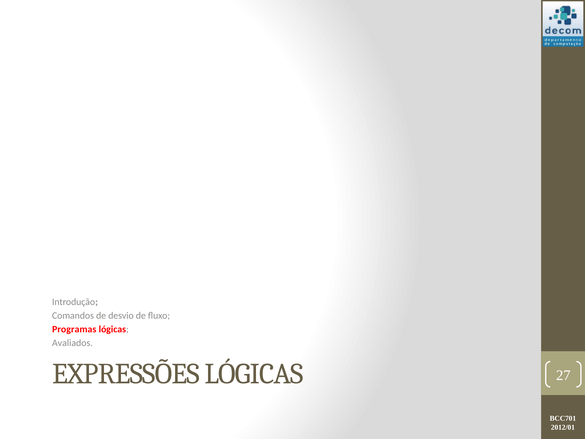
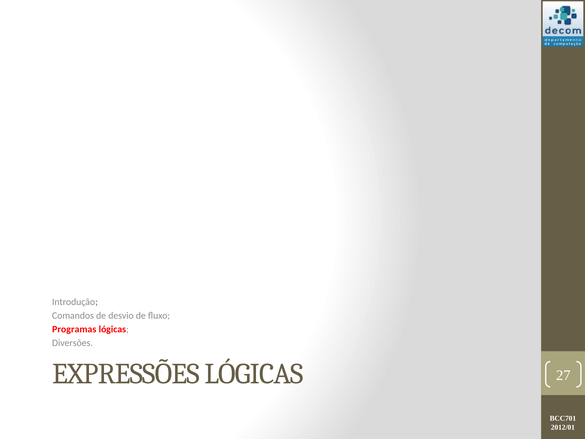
Avaliados: Avaliados -> Diversões
